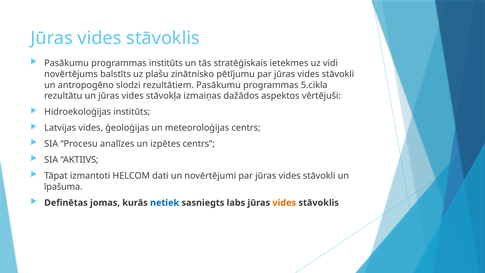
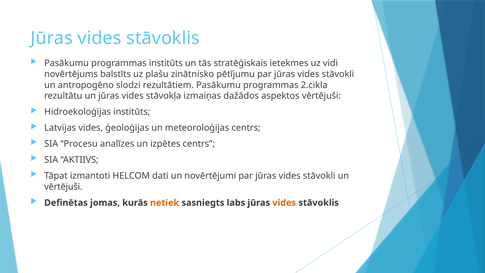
5.cikla: 5.cikla -> 2.cikla
īpašuma at (63, 187): īpašuma -> vērtējuši
netiek colour: blue -> orange
